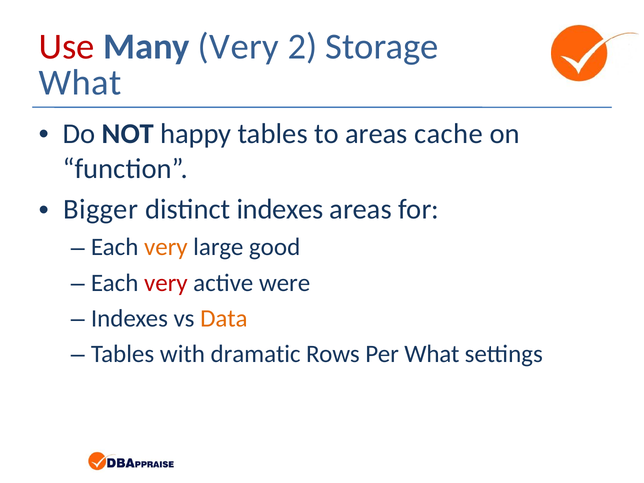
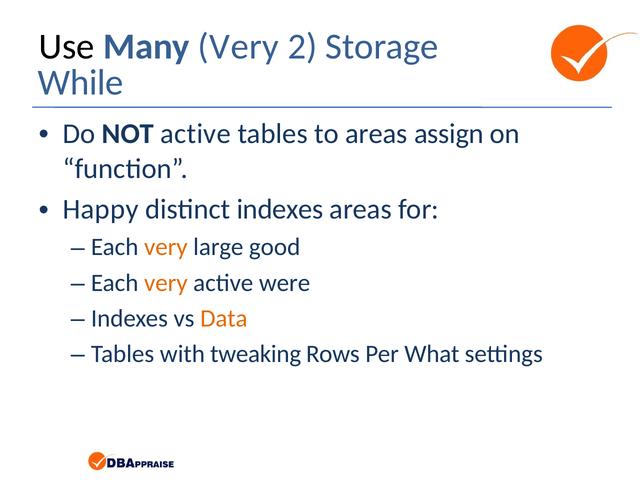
Use colour: red -> black
What at (80, 82): What -> While
NOT happy: happy -> active
cache: cache -> assign
Bigger: Bigger -> Happy
very at (166, 283) colour: red -> orange
dramatic: dramatic -> tweaking
